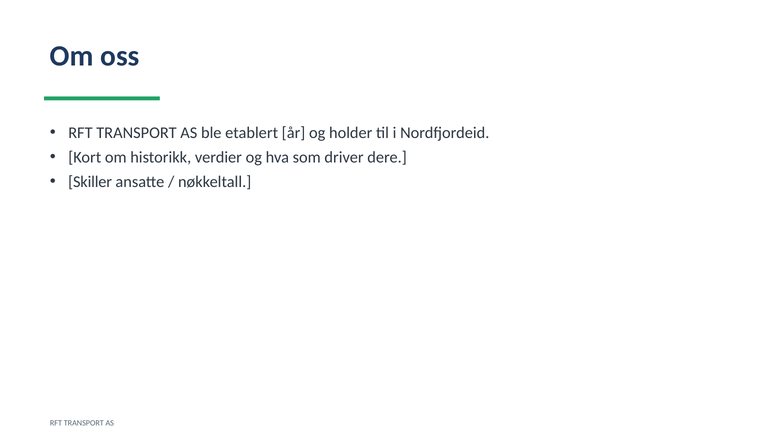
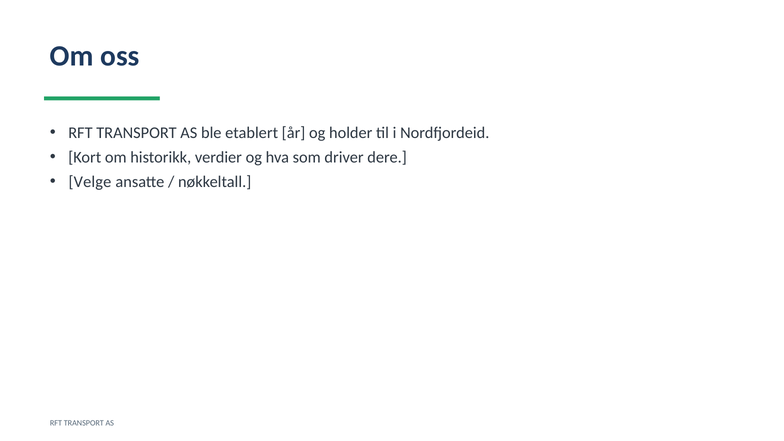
Skiller: Skiller -> Velge
